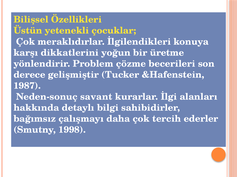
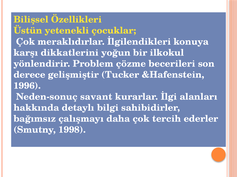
üretme: üretme -> ilkokul
1987: 1987 -> 1996
